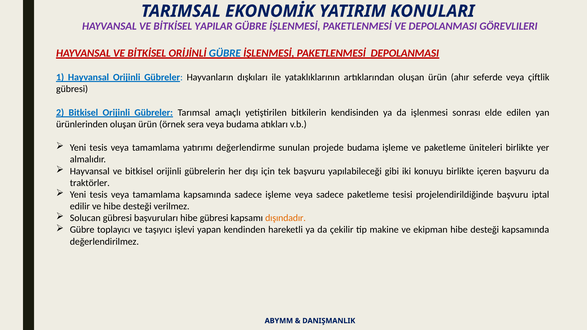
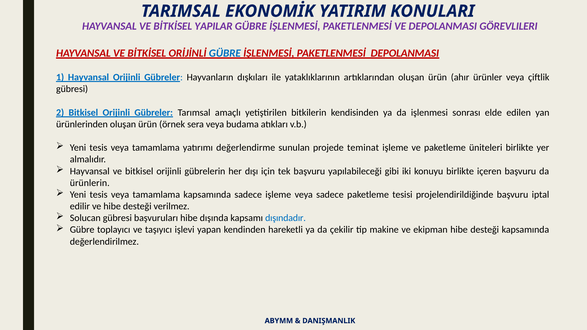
seferde: seferde -> ürünler
projede budama: budama -> teminat
traktörler: traktörler -> ürünlerin
hibe gübresi: gübresi -> dışında
dışındadır colour: orange -> blue
